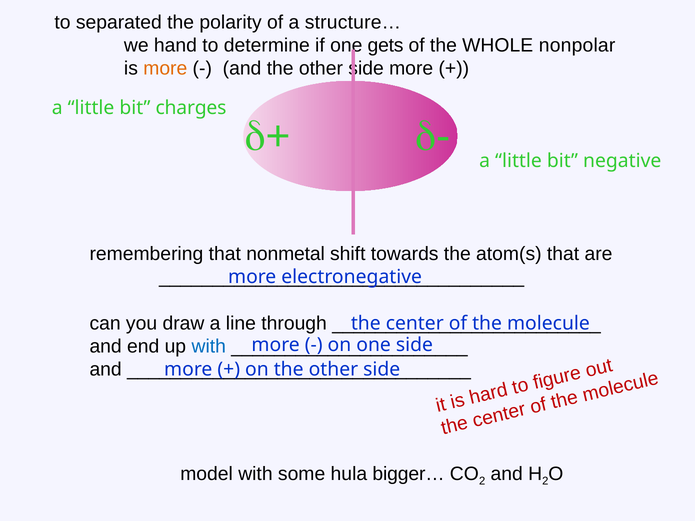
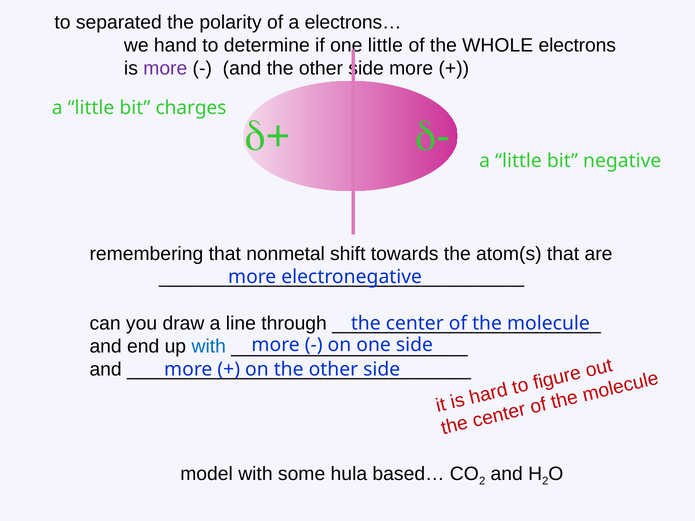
structure…: structure… -> electrons…
gets at (386, 45): gets -> little
nonpolar: nonpolar -> electrons
more at (165, 69) colour: orange -> purple
bigger…: bigger… -> based…
